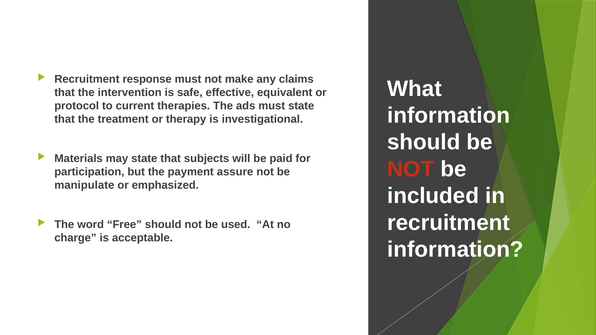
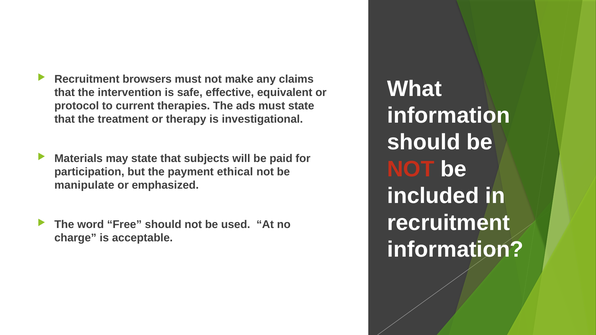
response: response -> browsers
assure: assure -> ethical
